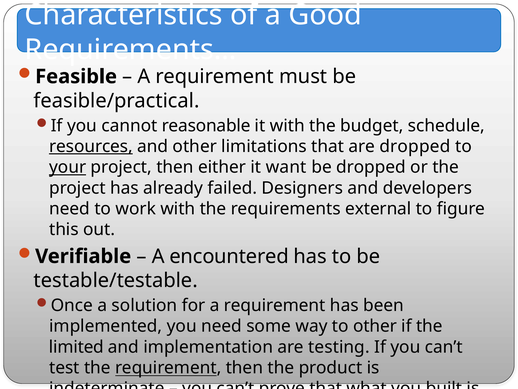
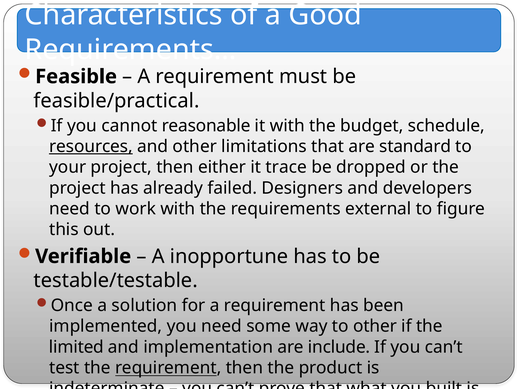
are dropped: dropped -> standard
your at (68, 167) underline: present -> none
want: want -> trace
encountered: encountered -> inopportune
are testing: testing -> include
